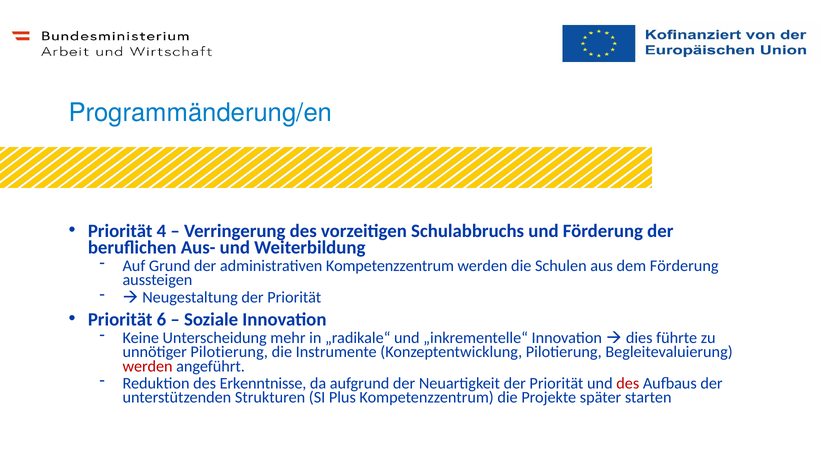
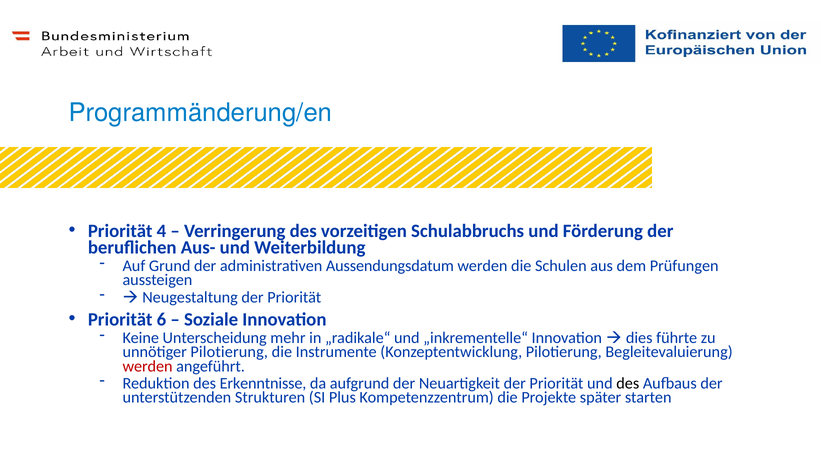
administrativen Kompetenzzentrum: Kompetenzzentrum -> Aussendungsdatum
dem Förderung: Förderung -> Prüfungen
des at (628, 383) colour: red -> black
